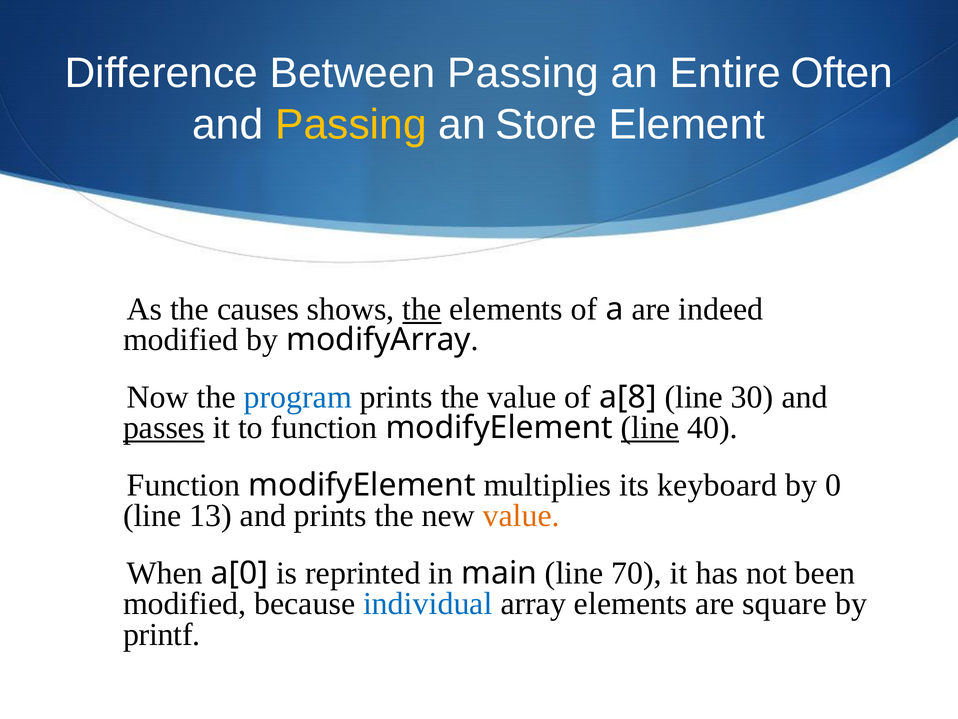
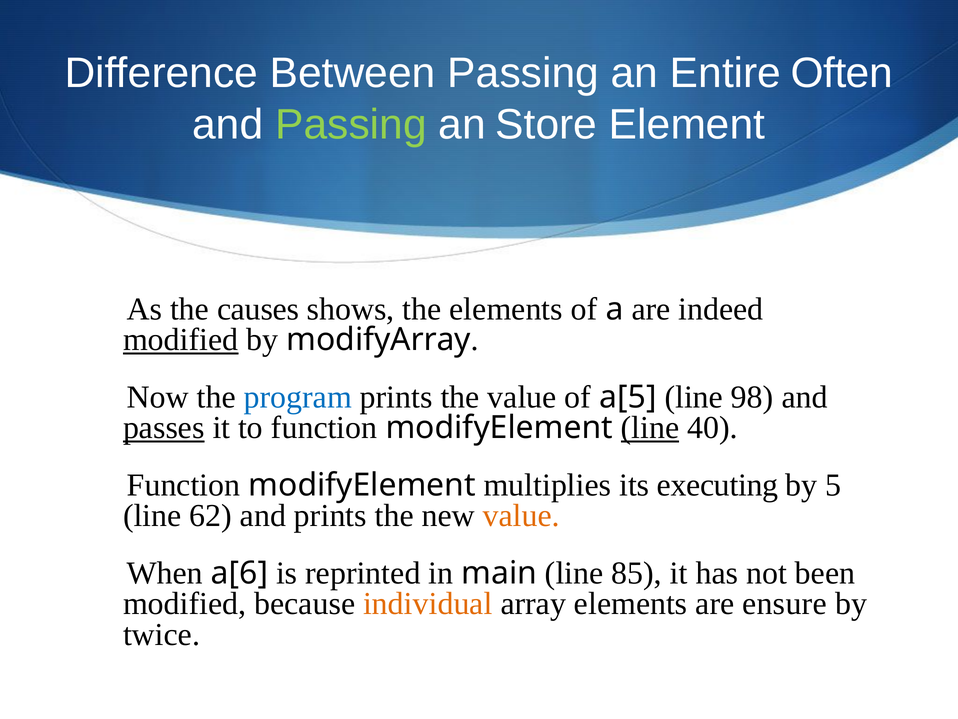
Passing at (351, 125) colour: yellow -> light green
the at (422, 309) underline: present -> none
modified at (181, 340) underline: none -> present
a[8: a[8 -> a[5
30: 30 -> 98
keyboard: keyboard -> executing
0: 0 -> 5
13: 13 -> 62
a[0: a[0 -> a[6
70: 70 -> 85
individual colour: blue -> orange
square: square -> ensure
printf: printf -> twice
